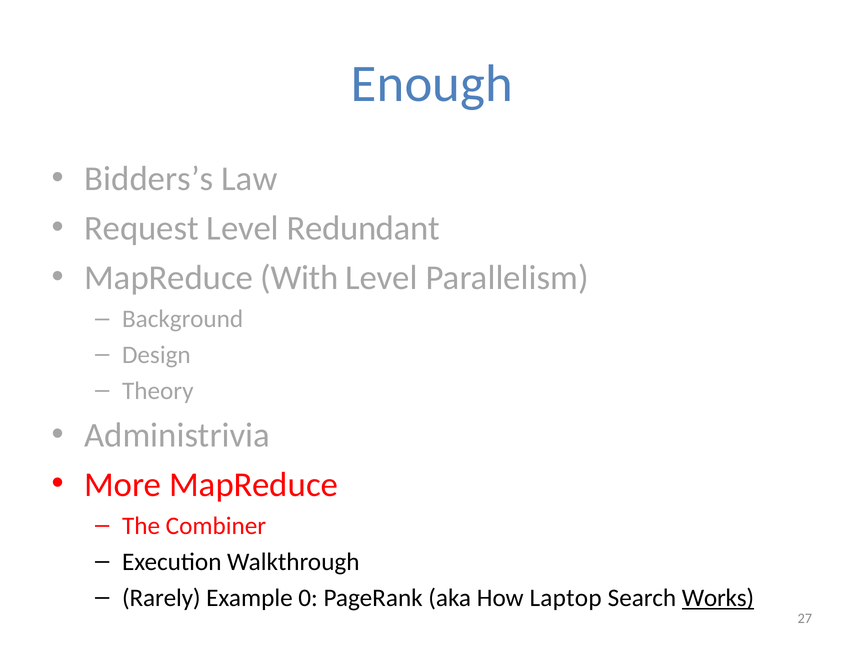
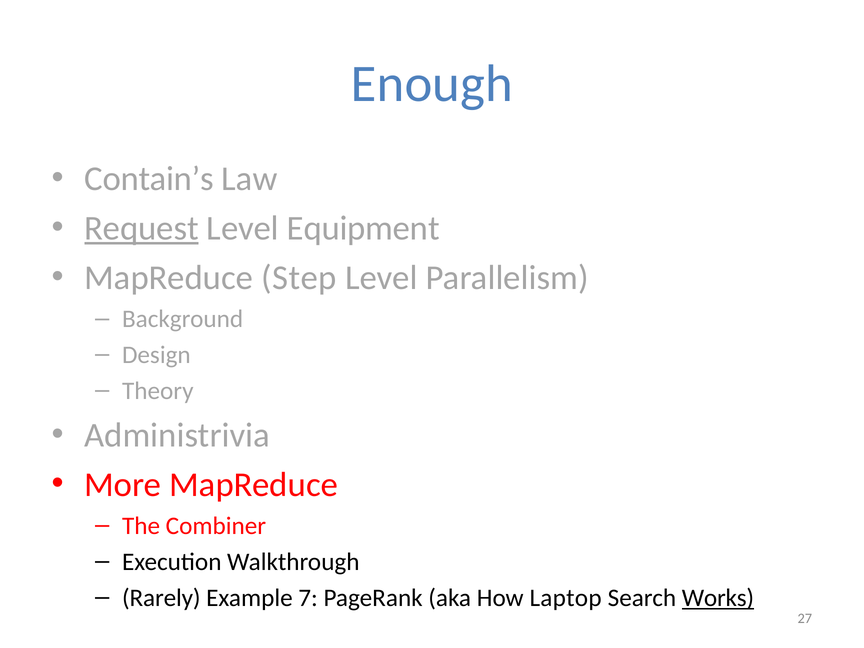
Bidders’s: Bidders’s -> Contain’s
Request underline: none -> present
Redundant: Redundant -> Equipment
With: With -> Step
0: 0 -> 7
